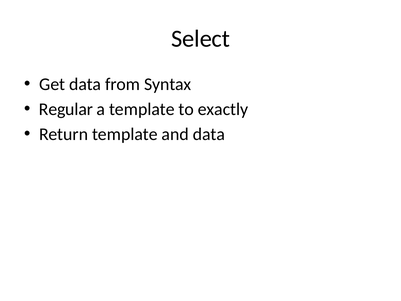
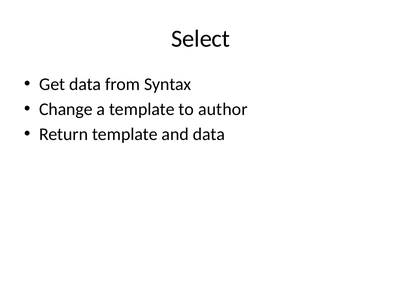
Regular: Regular -> Change
exactly: exactly -> author
